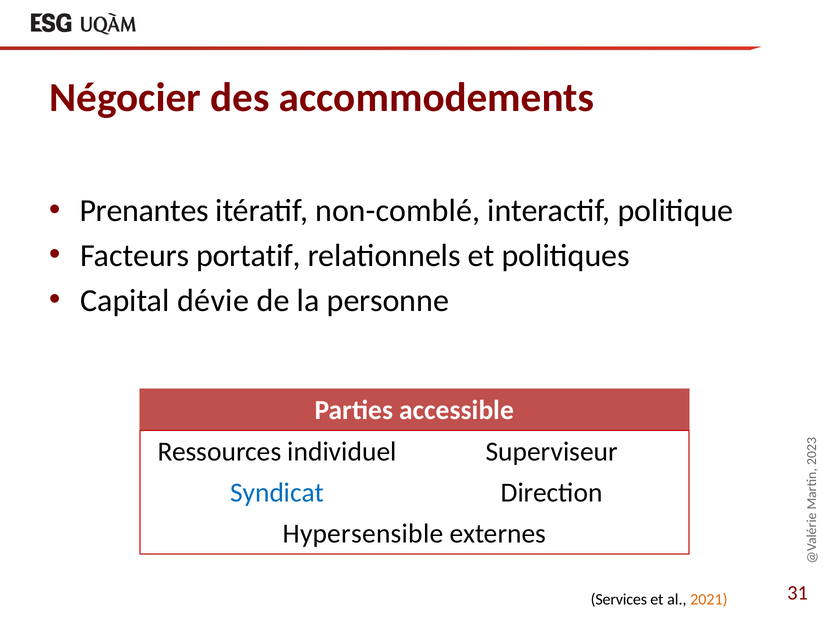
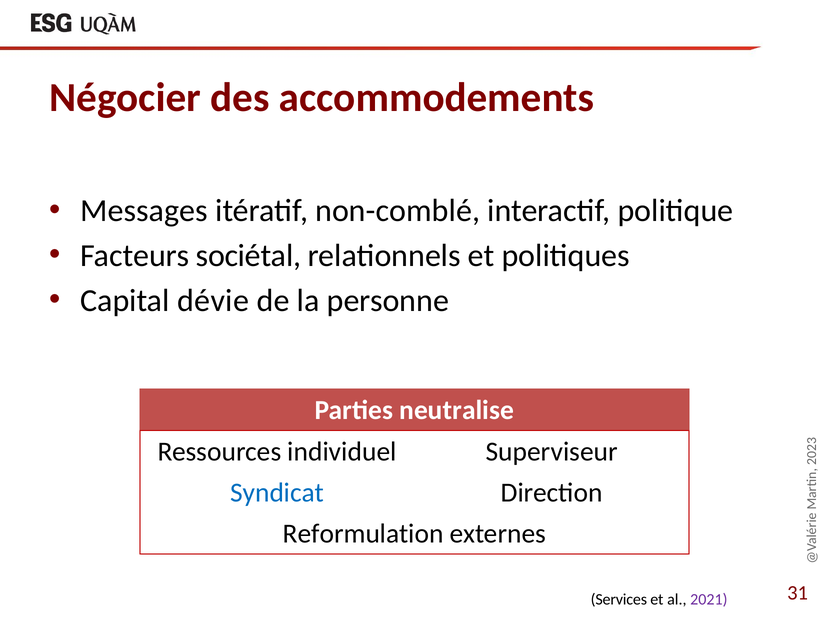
Prenantes: Prenantes -> Messages
portatif: portatif -> sociétal
accessible: accessible -> neutralise
Hypersensible: Hypersensible -> Reformulation
2021 colour: orange -> purple
